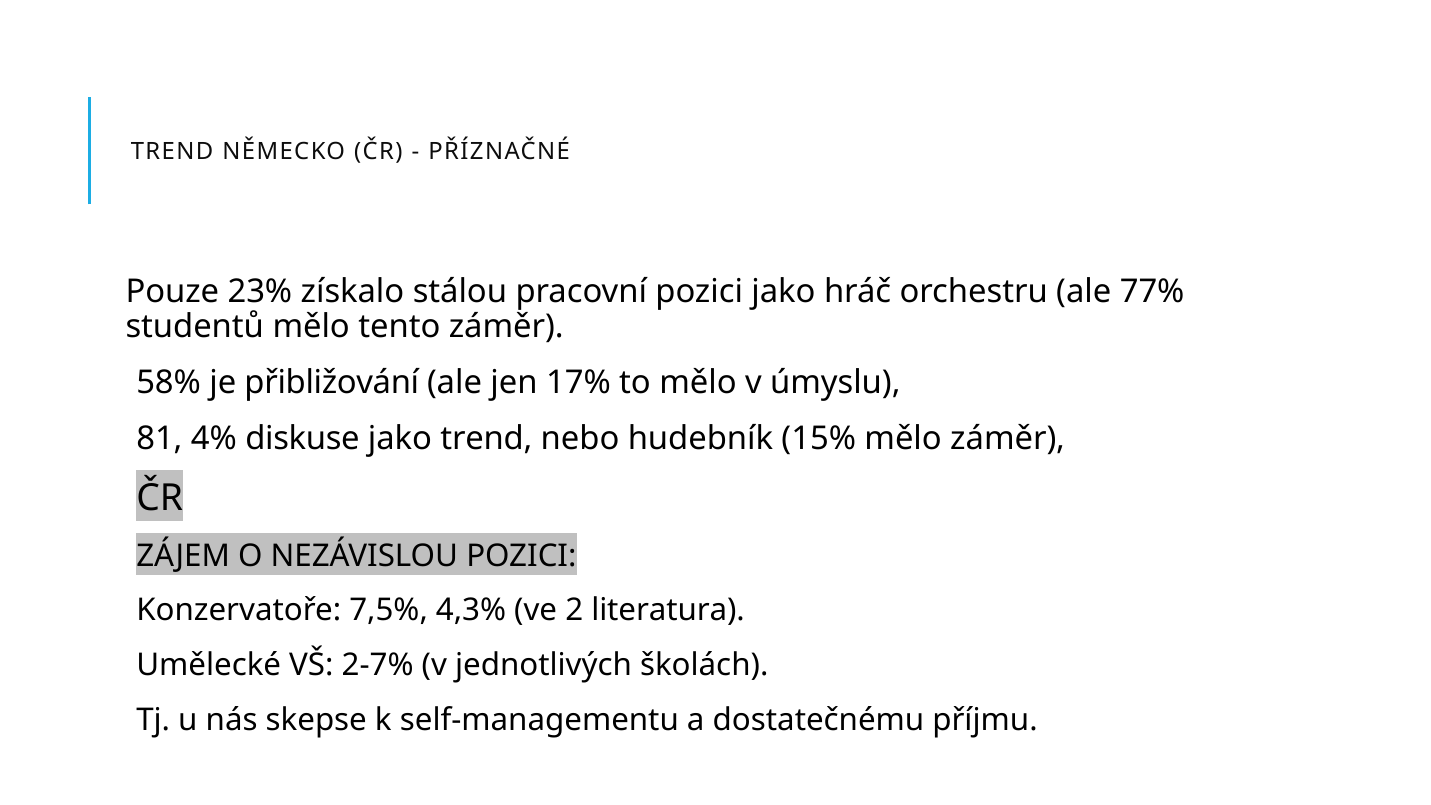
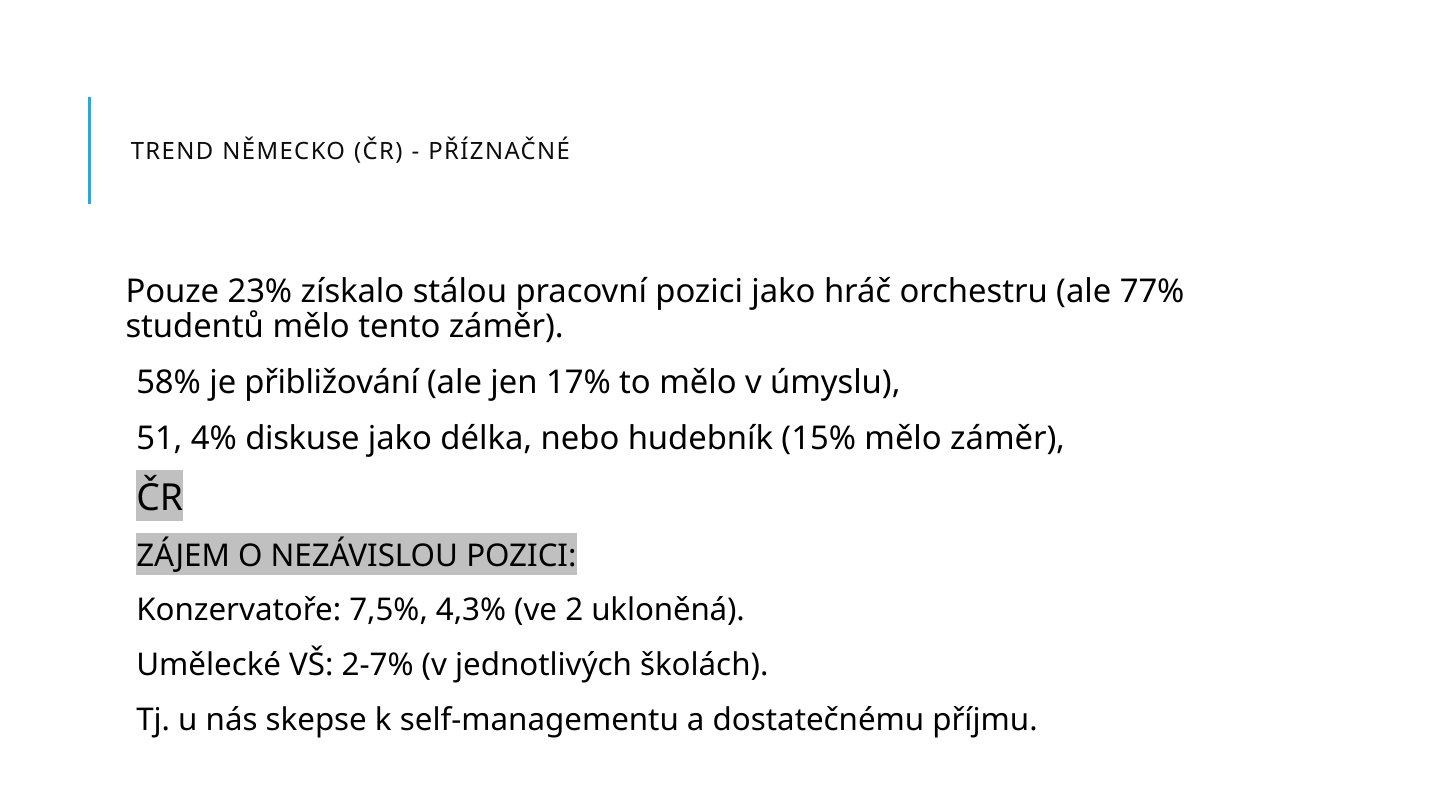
81: 81 -> 51
jako trend: trend -> délka
literatura: literatura -> ukloněná
